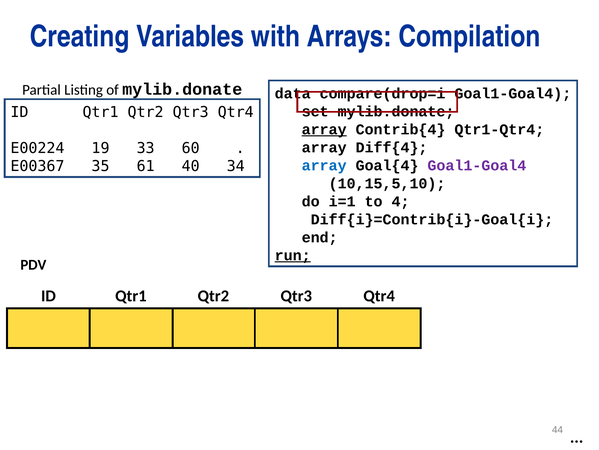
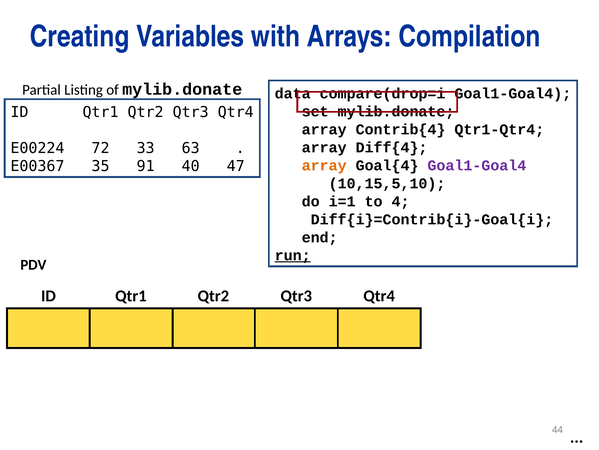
array at (324, 129) underline: present -> none
19: 19 -> 72
60: 60 -> 63
61: 61 -> 91
34: 34 -> 47
array at (324, 165) colour: blue -> orange
